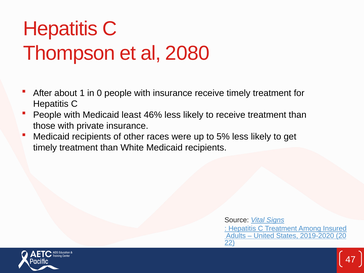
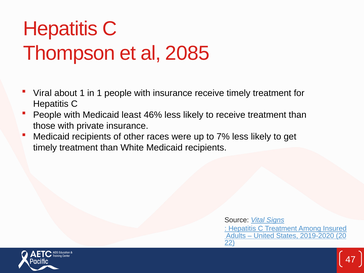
2080: 2080 -> 2085
After: After -> Viral
in 0: 0 -> 1
5%: 5% -> 7%
